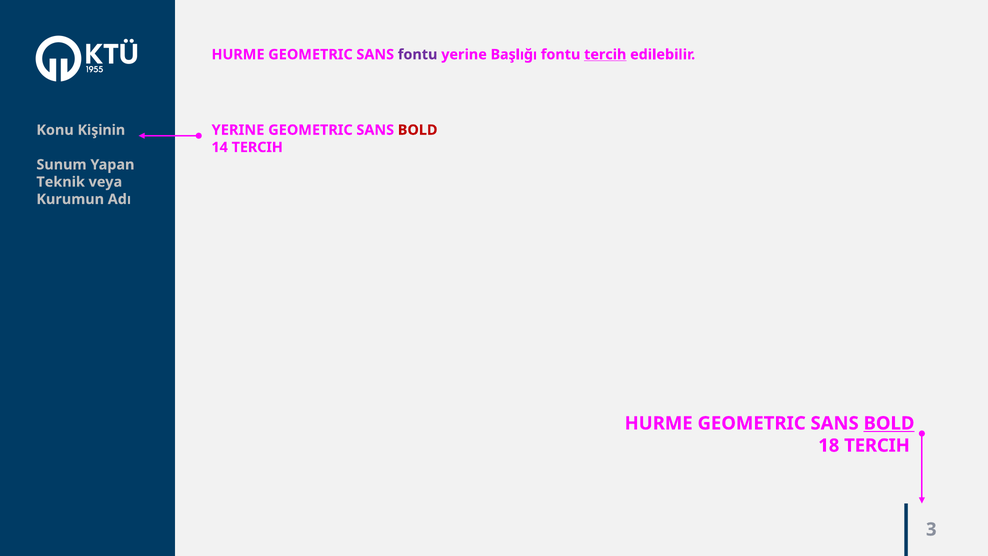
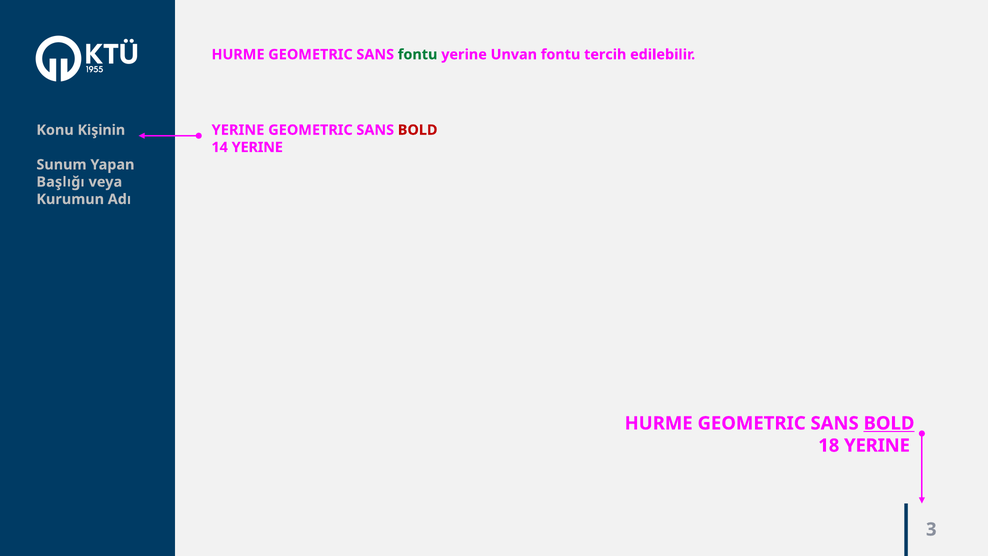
fontu at (418, 54) colour: purple -> green
Başlığı: Başlığı -> Unvan
tercih at (605, 54) underline: present -> none
14 TERCIH: TERCIH -> YERINE
Teknik: Teknik -> Başlığı
18 TERCIH: TERCIH -> YERINE
